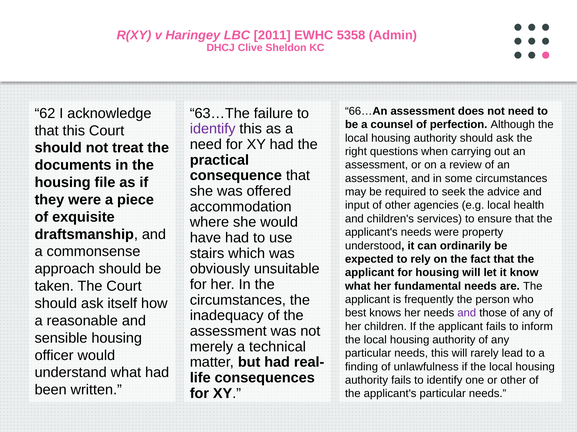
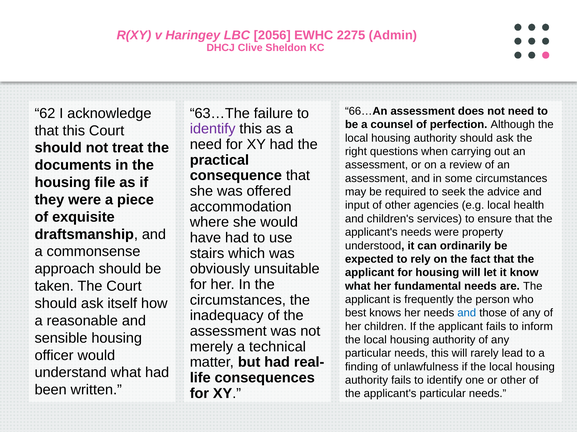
2011: 2011 -> 2056
5358: 5358 -> 2275
and at (467, 313) colour: purple -> blue
